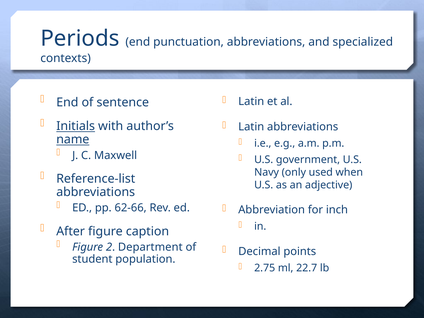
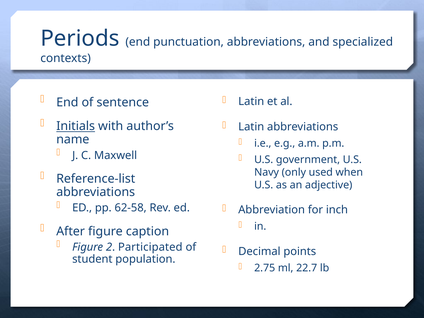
name underline: present -> none
62-66: 62-66 -> 62-58
Department: Department -> Participated
